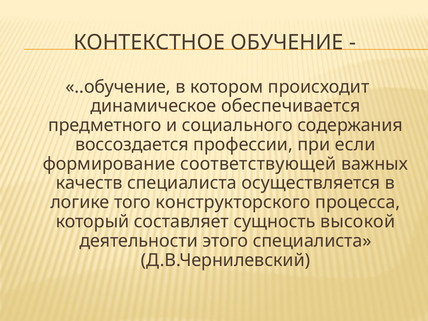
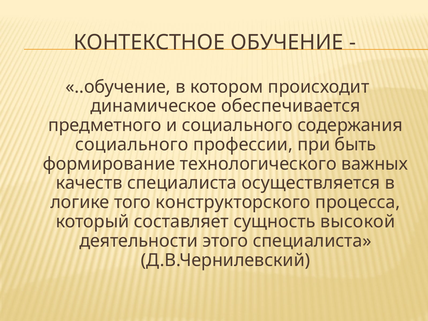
воссоздается at (132, 145): воссоздается -> социального
если: если -> быть
соответствующей: соответствующей -> технологического
